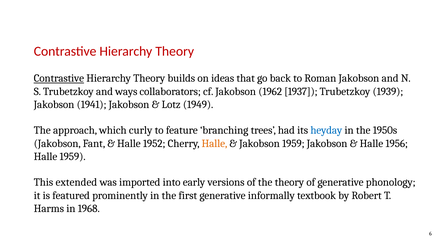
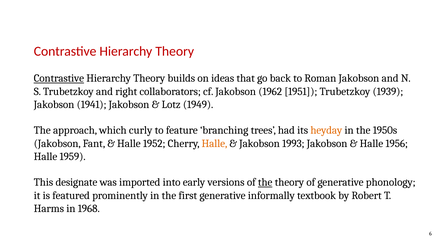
ways: ways -> right
1937: 1937 -> 1951
heyday colour: blue -> orange
Jakobson 1959: 1959 -> 1993
extended: extended -> designate
the at (265, 182) underline: none -> present
